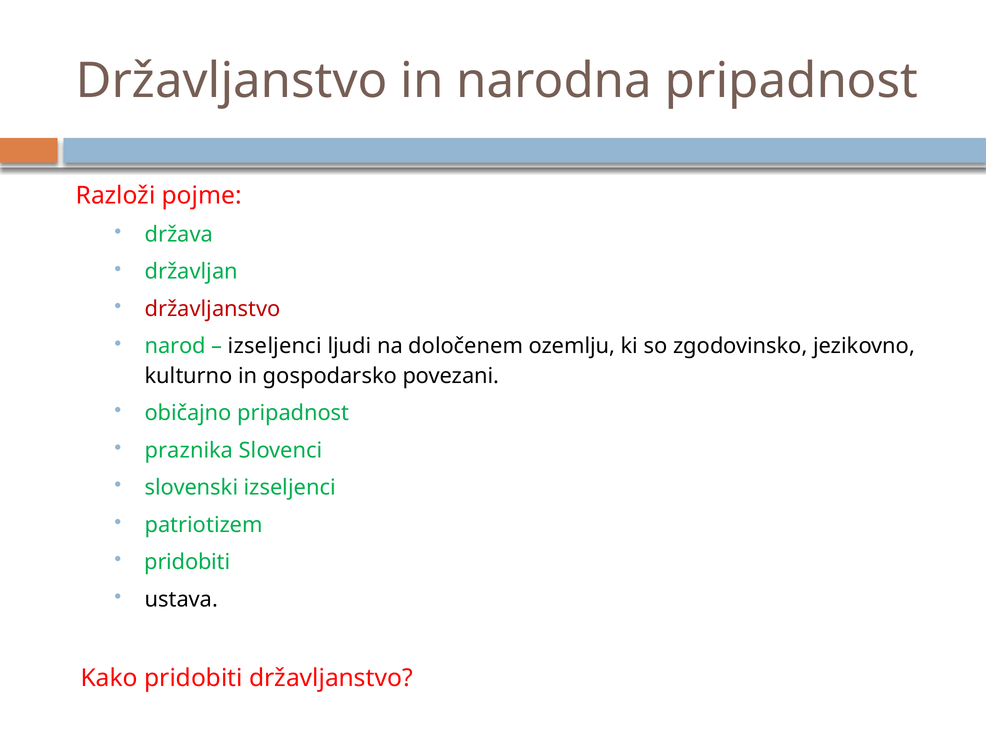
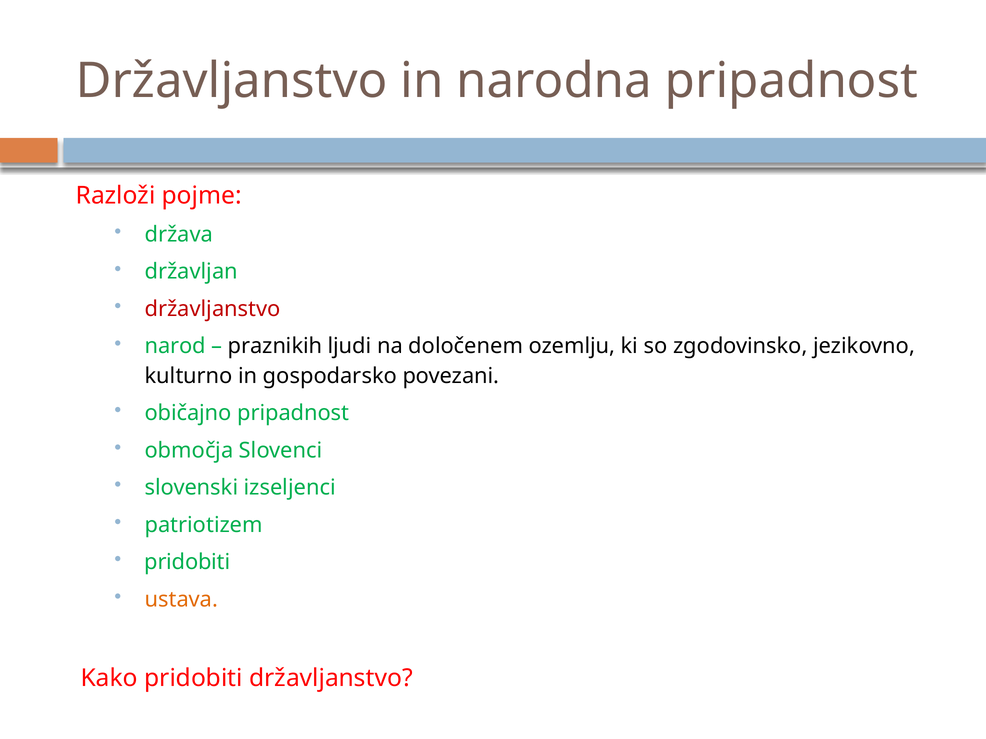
izseljenci at (275, 346): izseljenci -> praznikih
praznika: praznika -> območja
ustava colour: black -> orange
